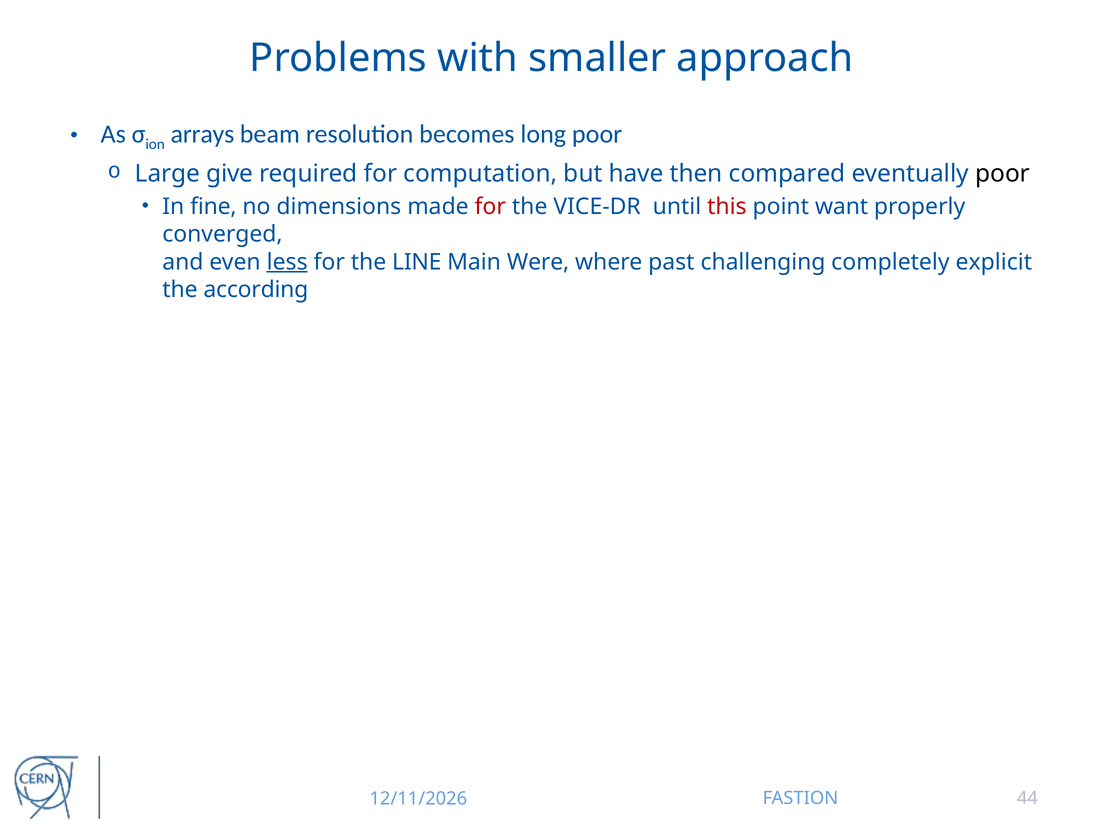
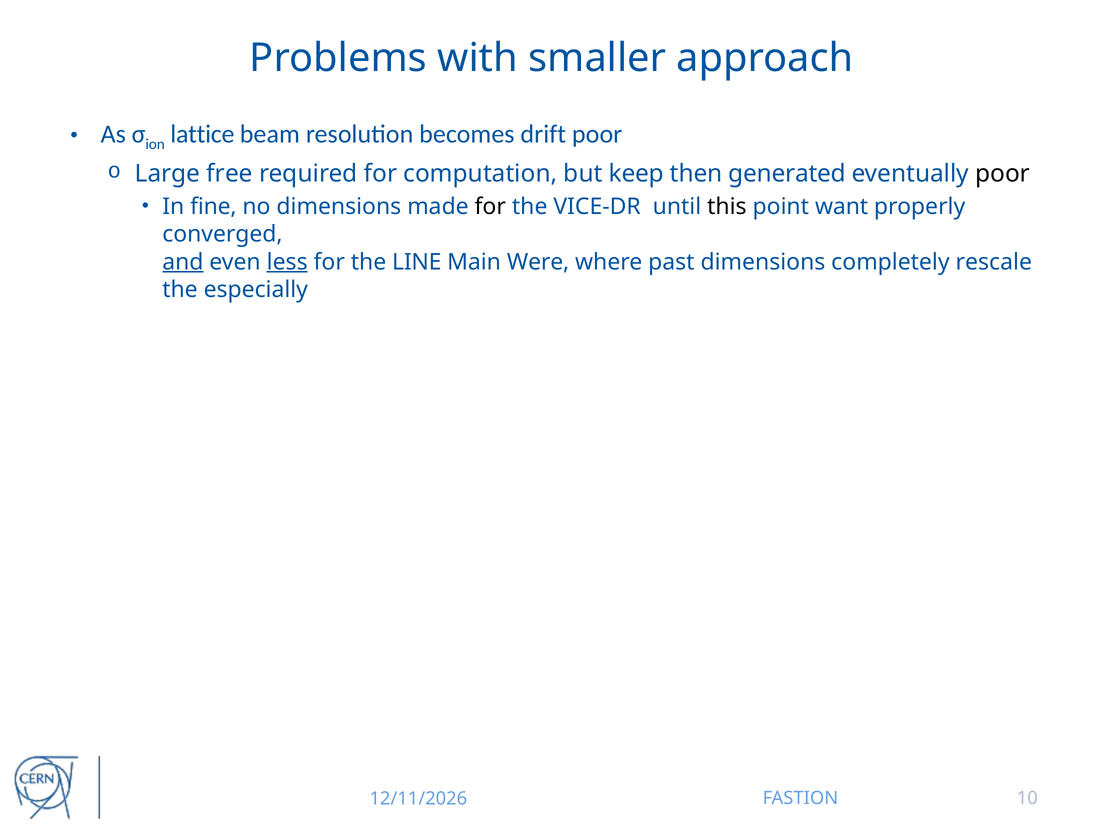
arrays: arrays -> lattice
long: long -> drift
give: give -> free
have: have -> keep
compared: compared -> generated
for at (490, 207) colour: red -> black
this colour: red -> black
and underline: none -> present
past challenging: challenging -> dimensions
explicit: explicit -> rescale
according: according -> especially
44: 44 -> 10
